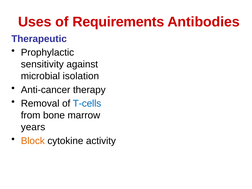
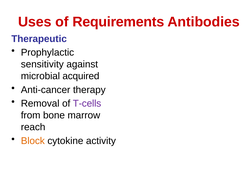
isolation: isolation -> acquired
T-cells colour: blue -> purple
years: years -> reach
